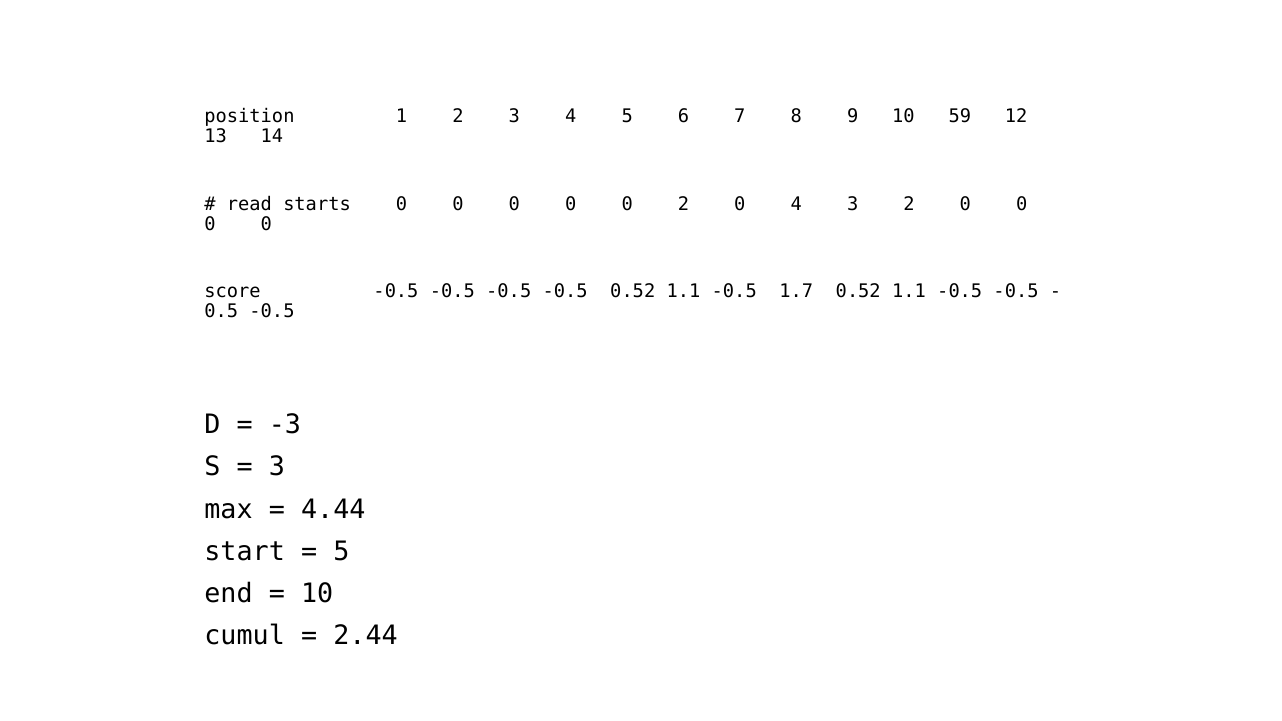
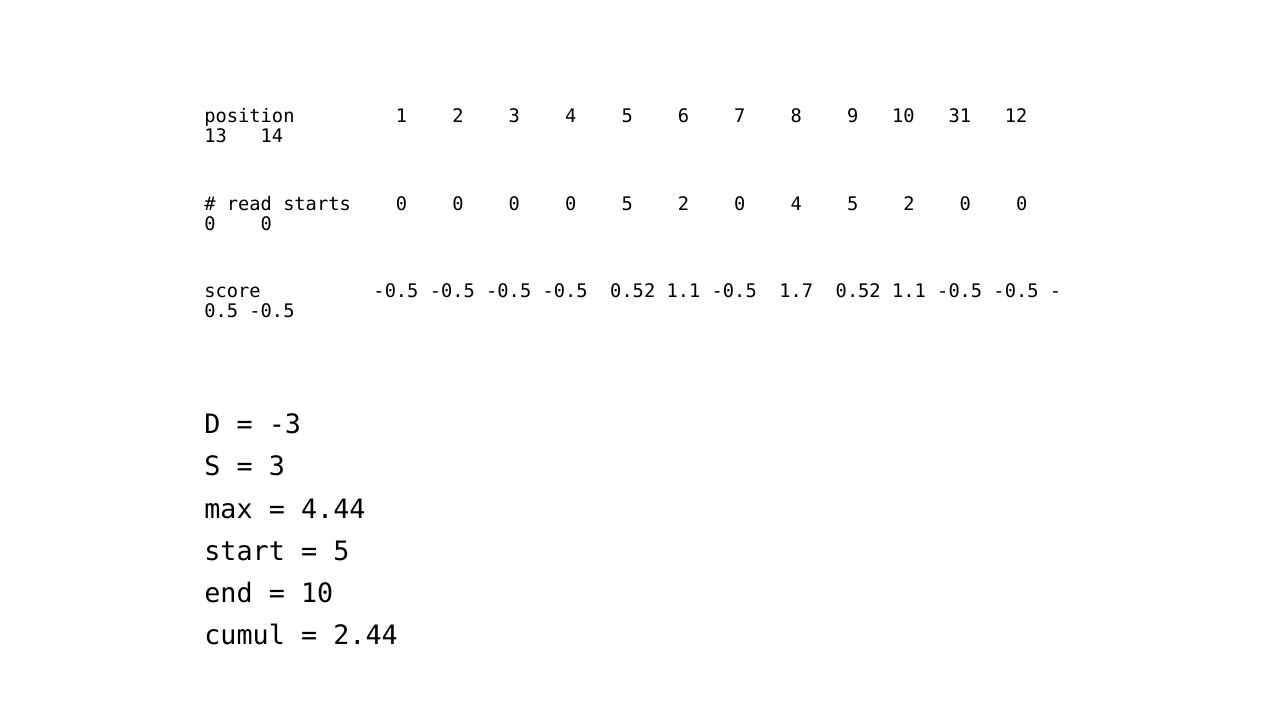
59: 59 -> 31
0 at (627, 204): 0 -> 5
0 4 3: 3 -> 5
